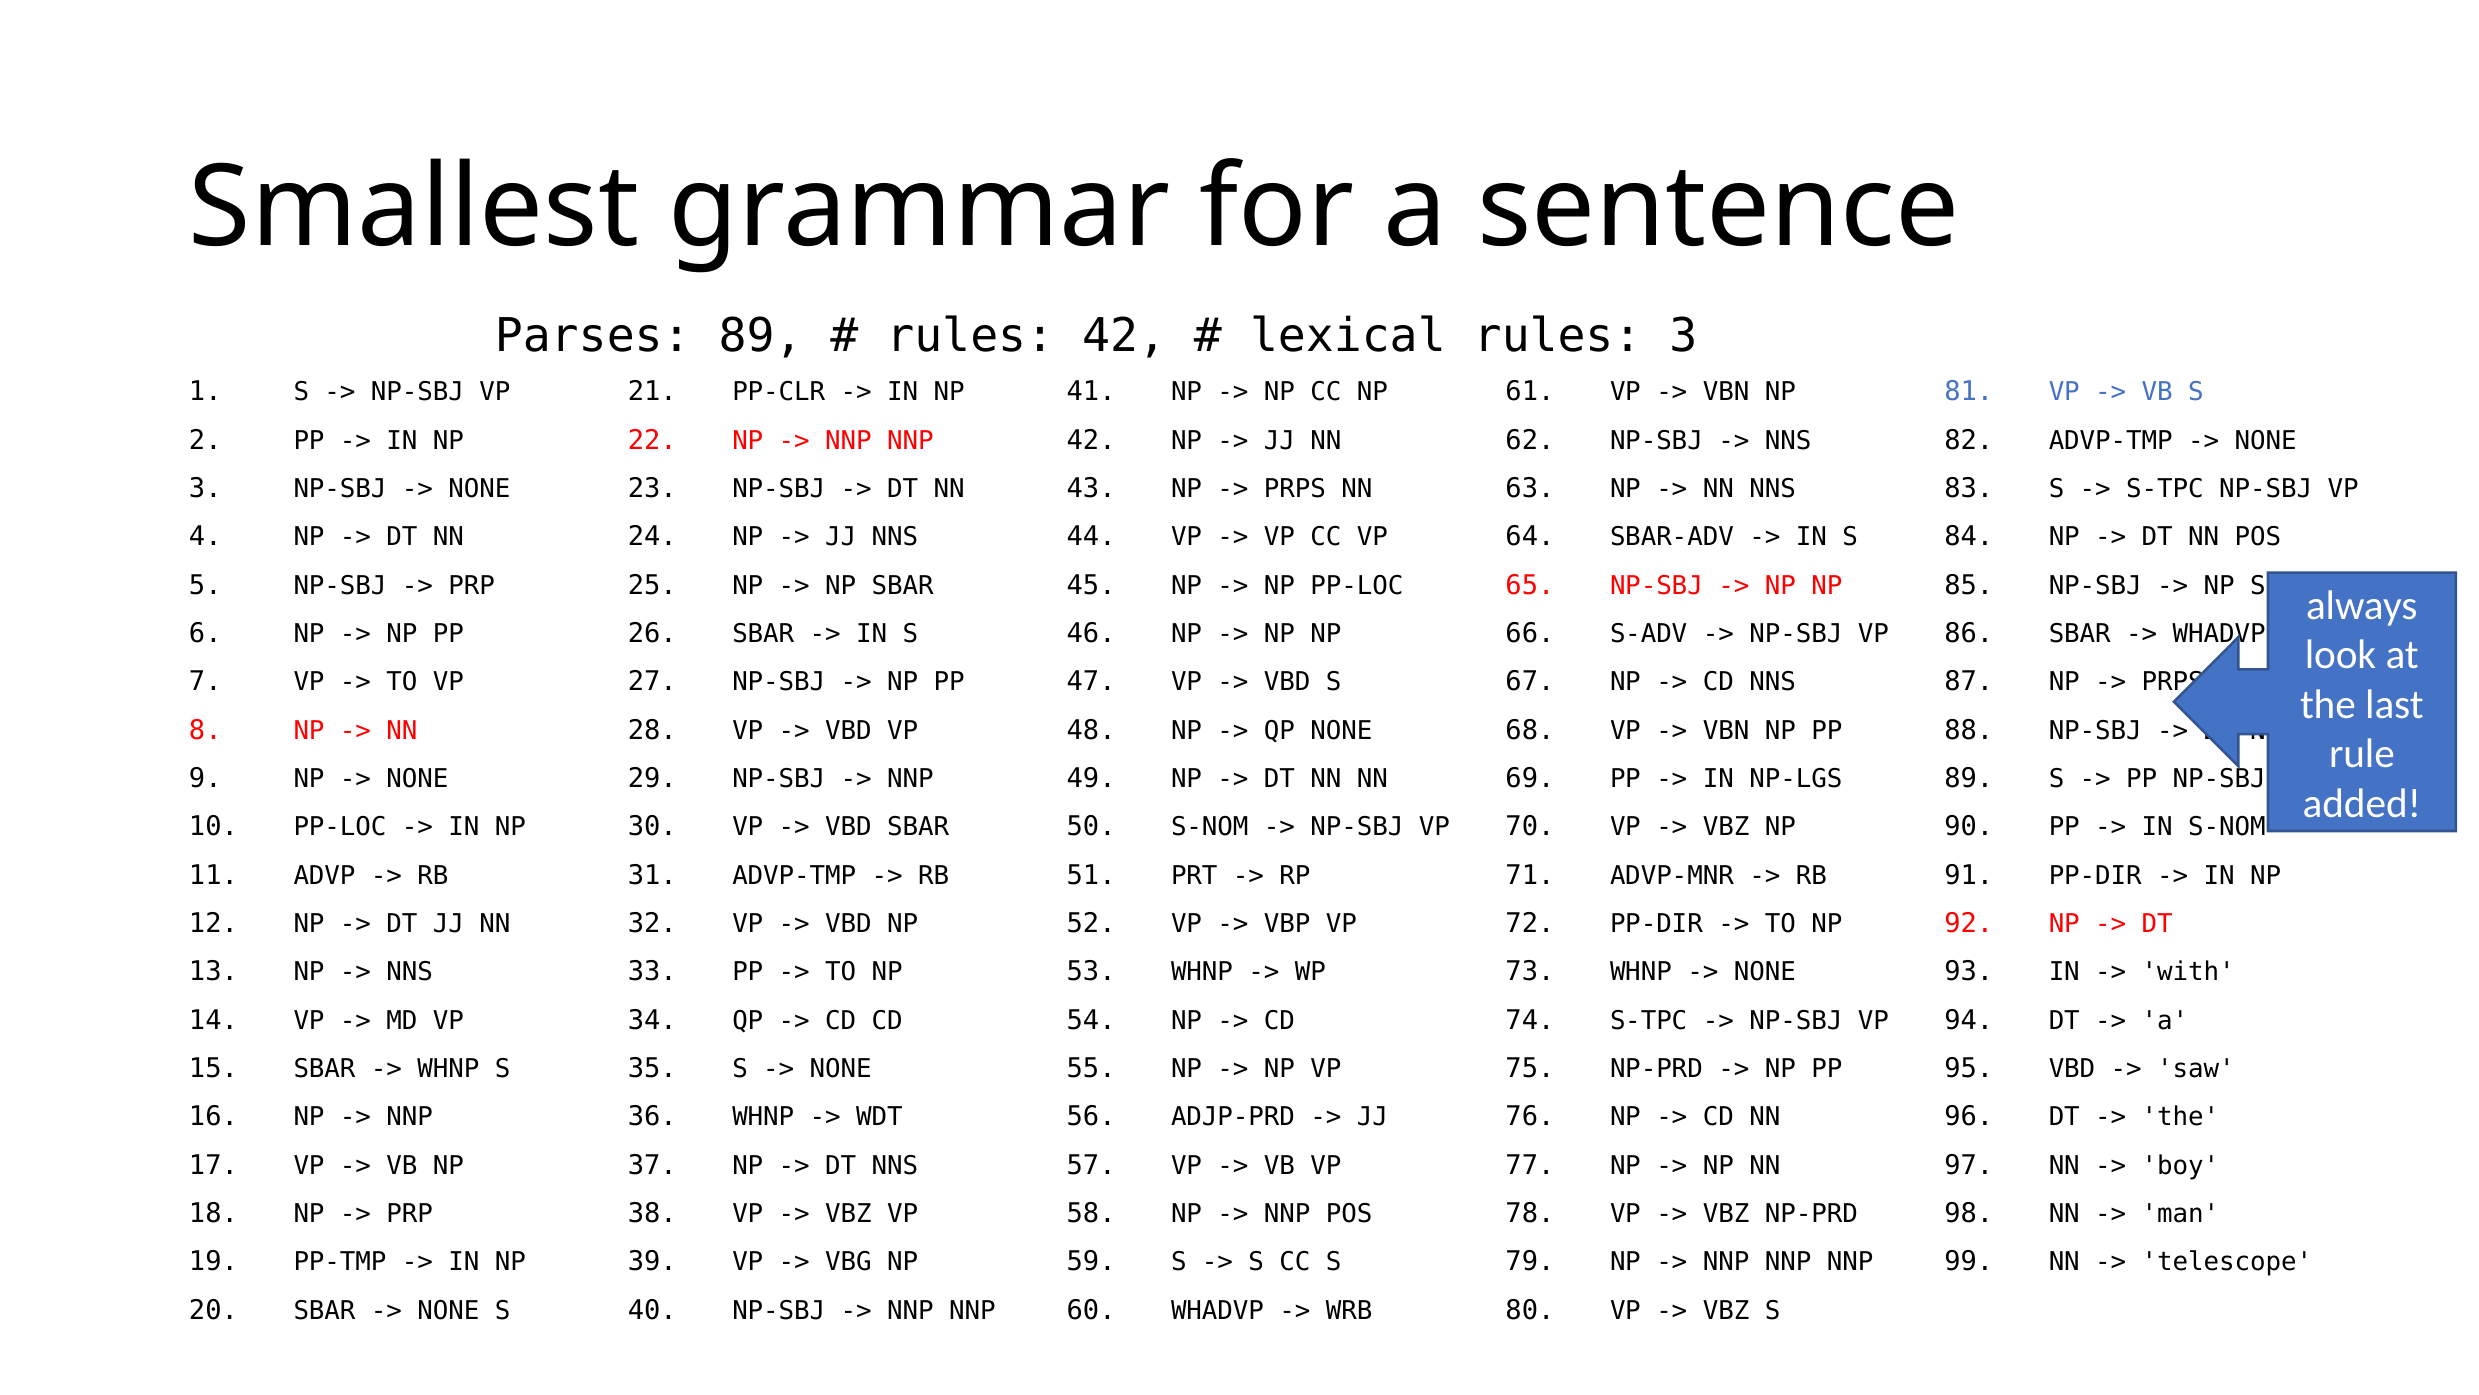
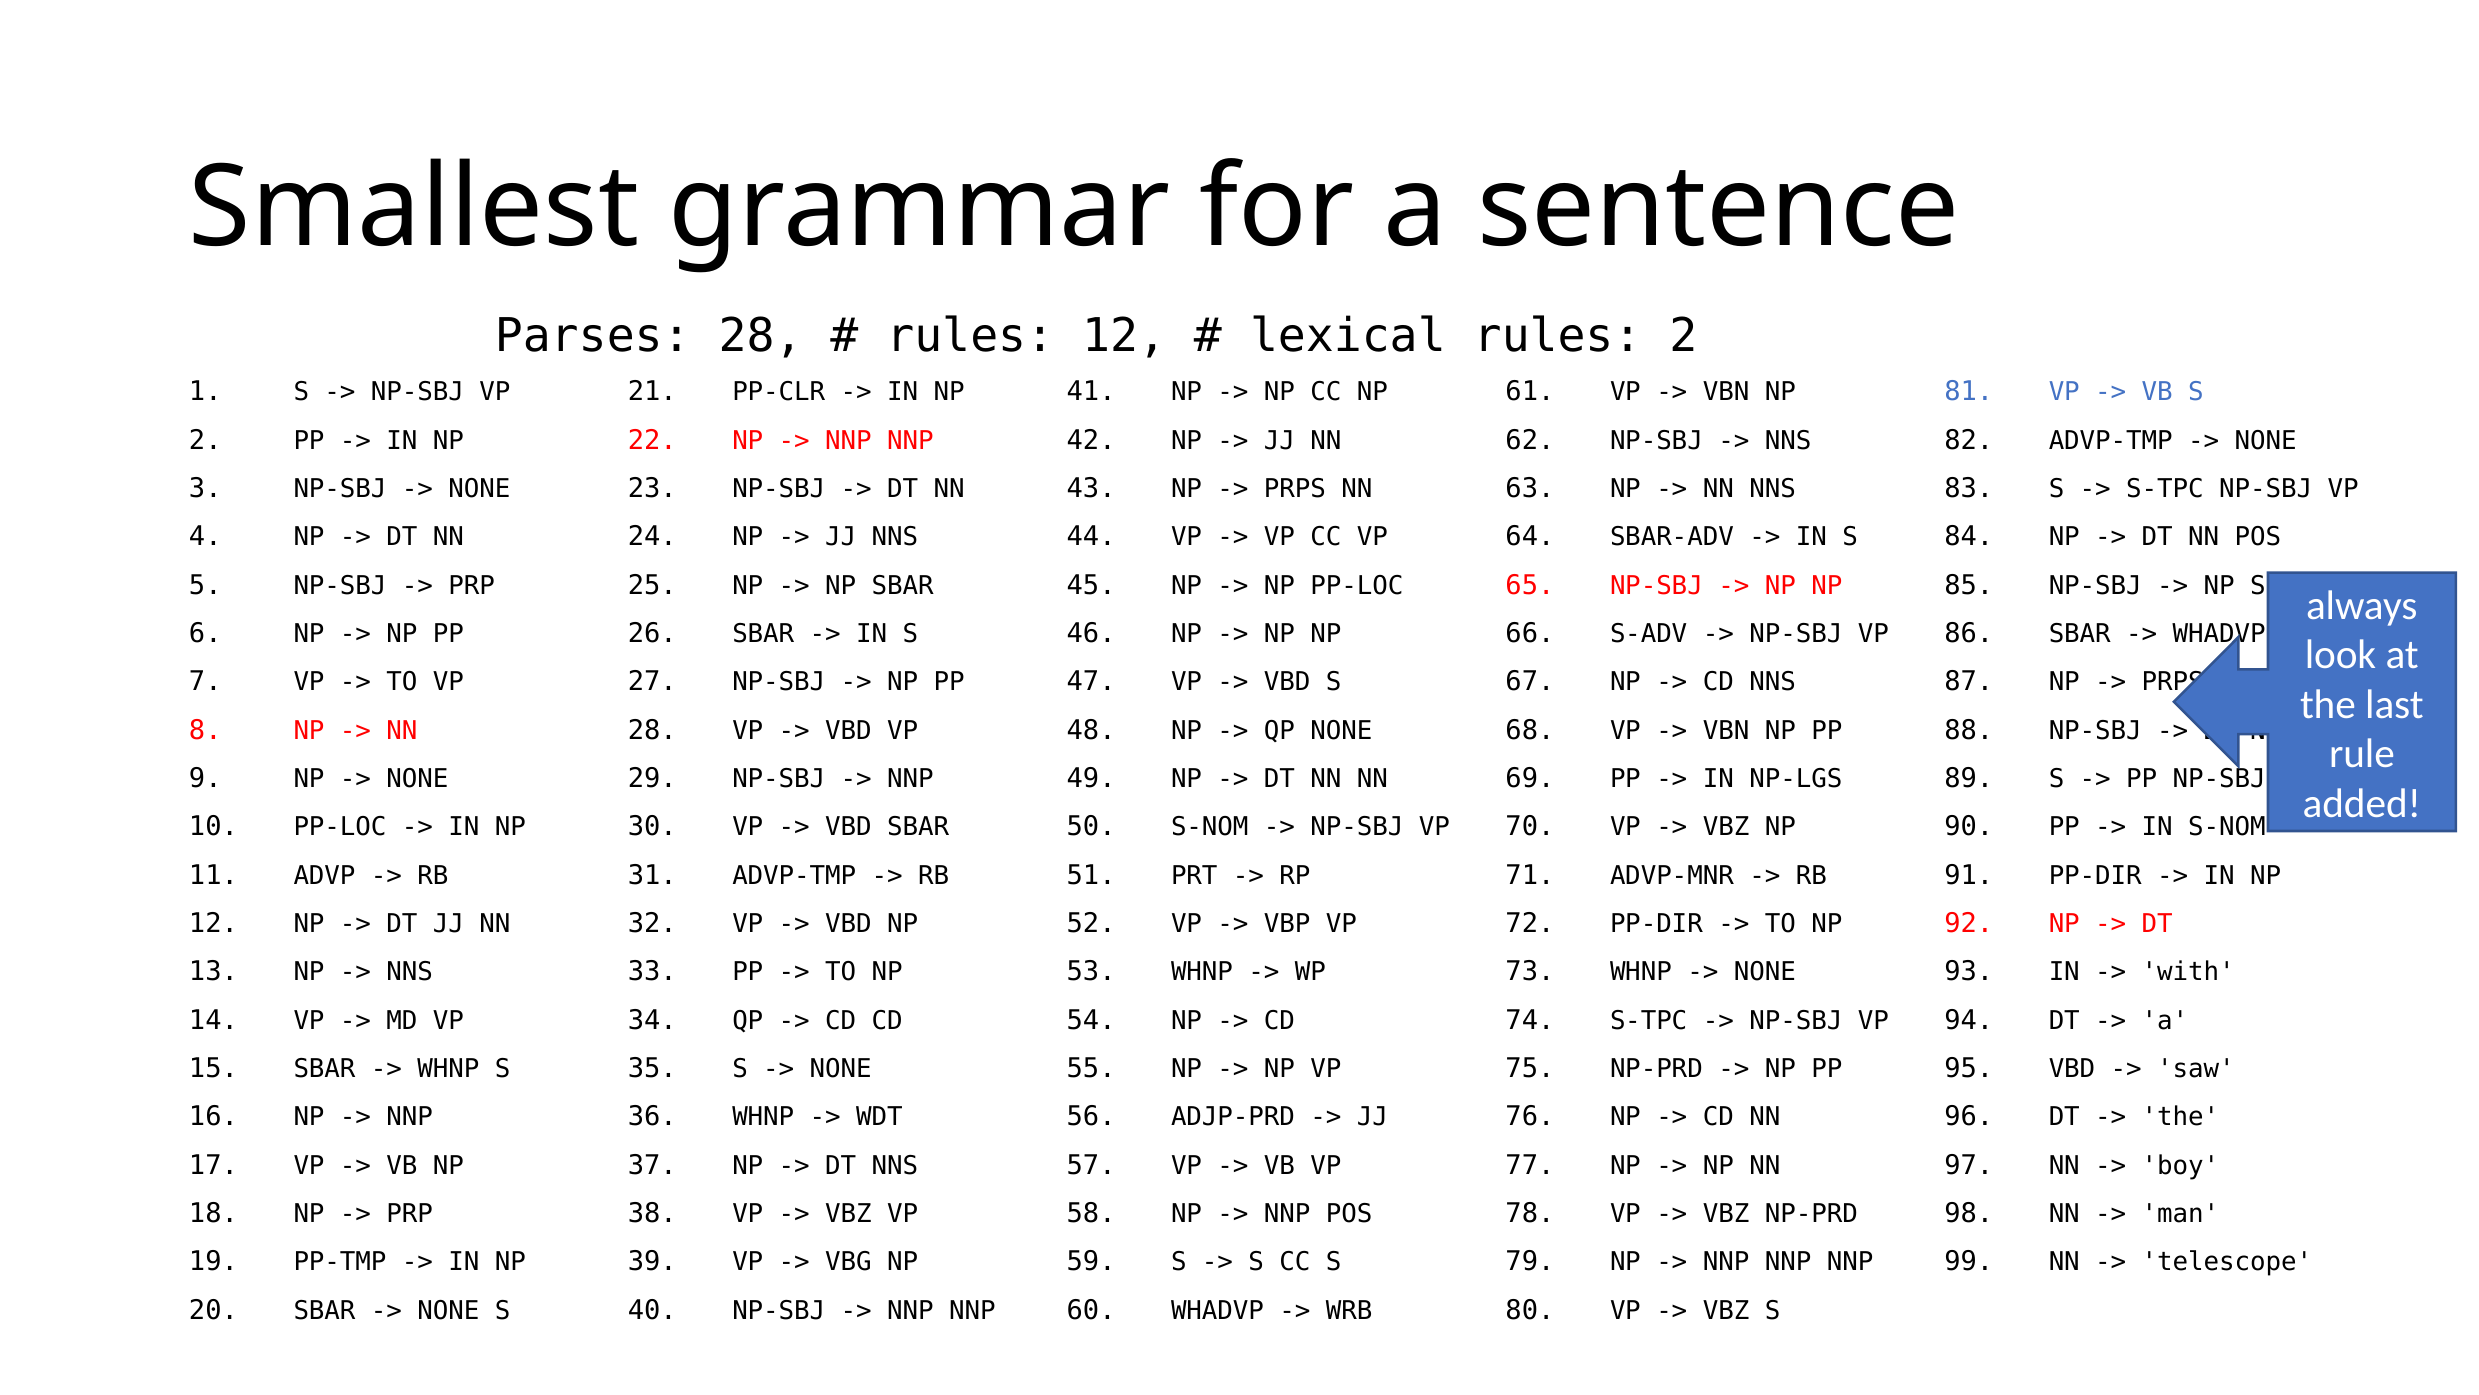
Parses 89: 89 -> 28
rules 42: 42 -> 12
rules 3: 3 -> 2
